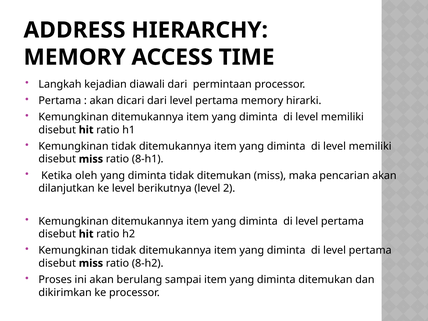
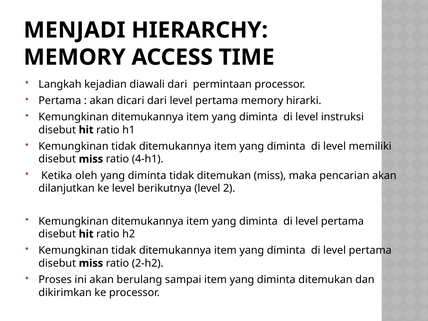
ADDRESS: ADDRESS -> MENJADI
memiliki at (342, 117): memiliki -> instruksi
8-h1: 8-h1 -> 4-h1
8-h2: 8-h2 -> 2-h2
